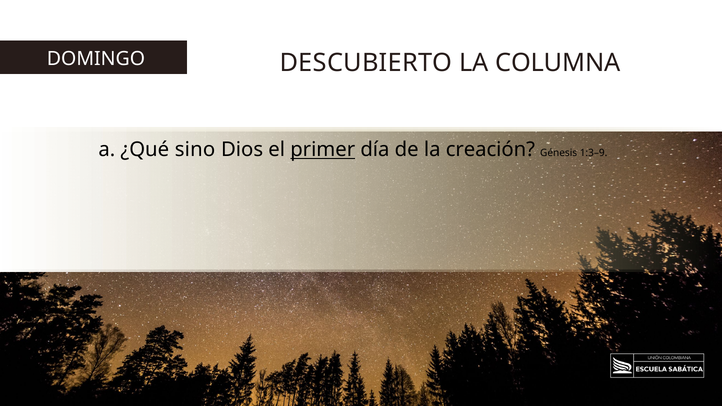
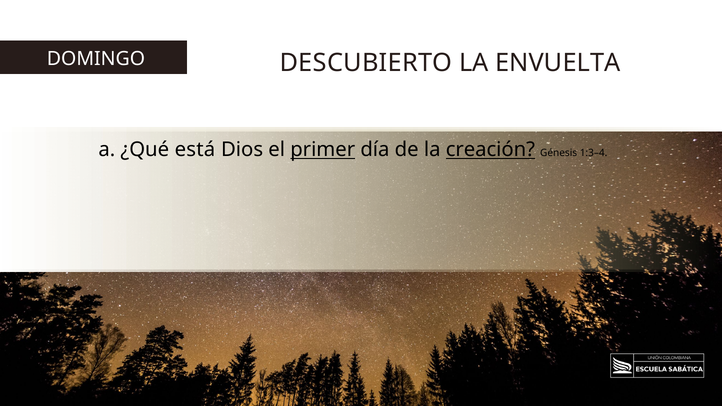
COLUMNA: COLUMNA -> ENVUELTA
sino: sino -> está
creación underline: none -> present
1:3–9: 1:3–9 -> 1:3–4
